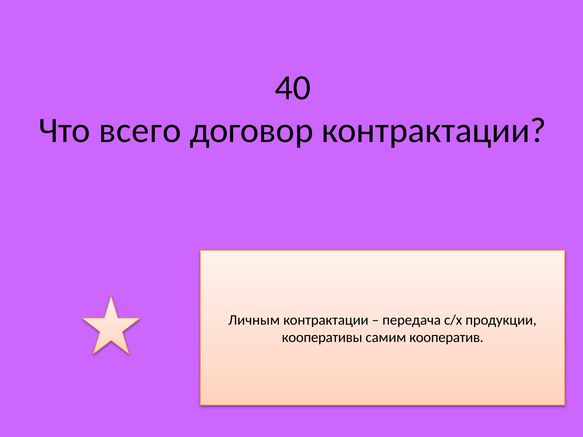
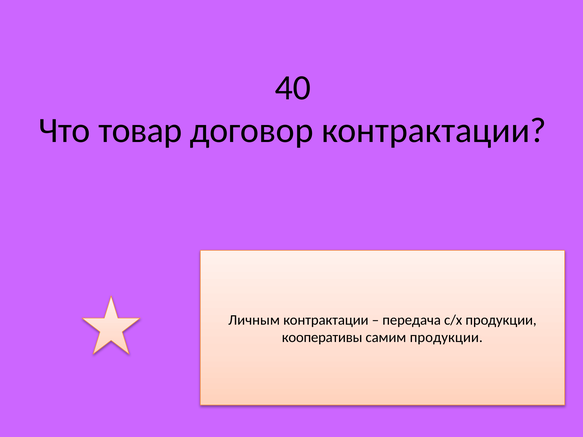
всего: всего -> товар
самим кооператив: кооператив -> продукции
